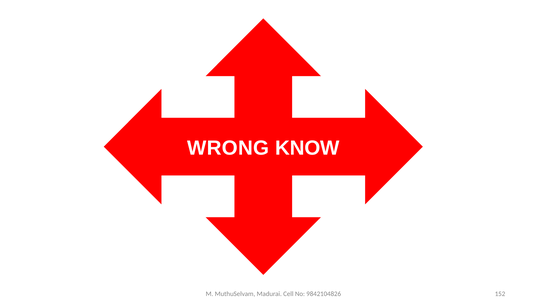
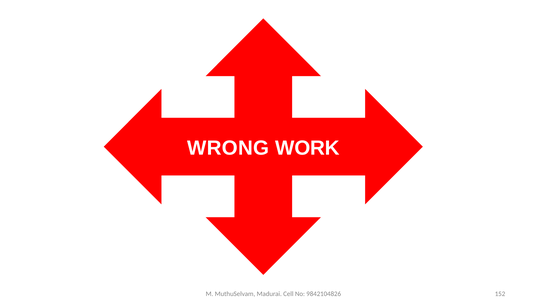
KNOW: KNOW -> WORK
